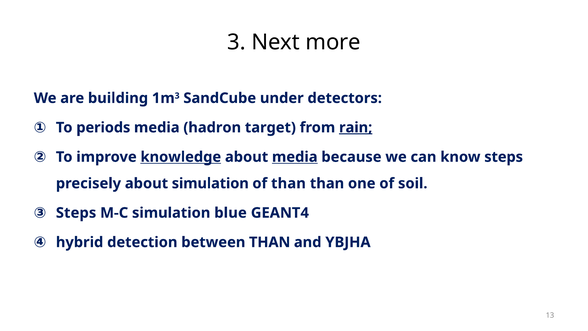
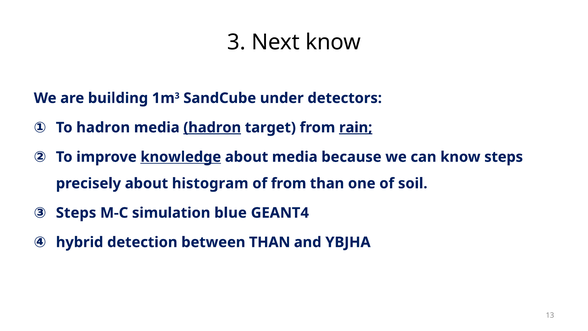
Next more: more -> know
To periods: periods -> hadron
hadron at (212, 127) underline: none -> present
media at (295, 157) underline: present -> none
about simulation: simulation -> histogram
of than: than -> from
